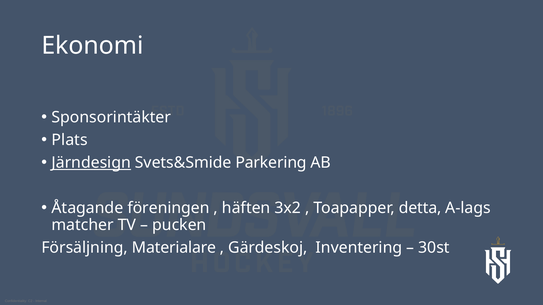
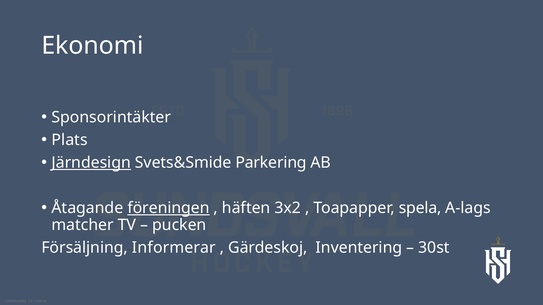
föreningen underline: none -> present
detta: detta -> spela
Materialare: Materialare -> Informerar
